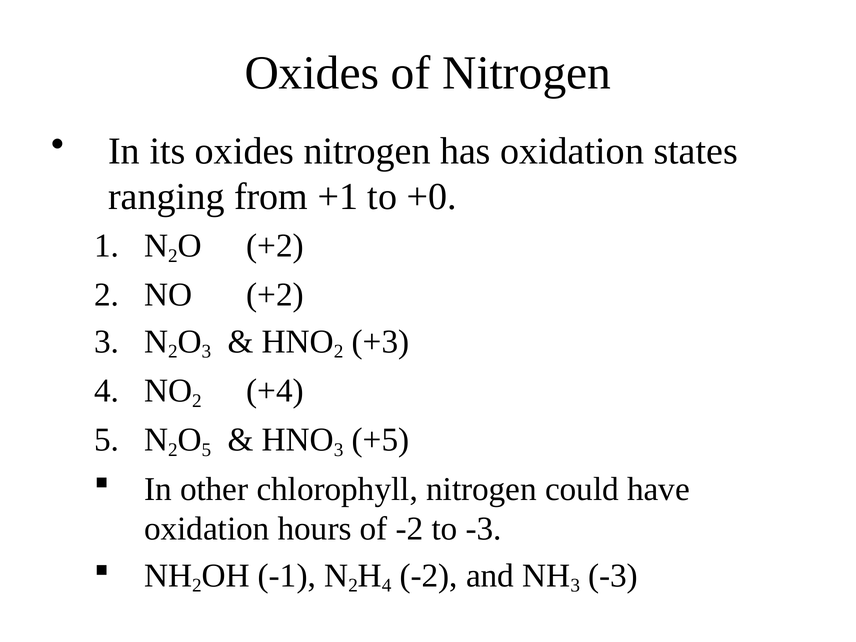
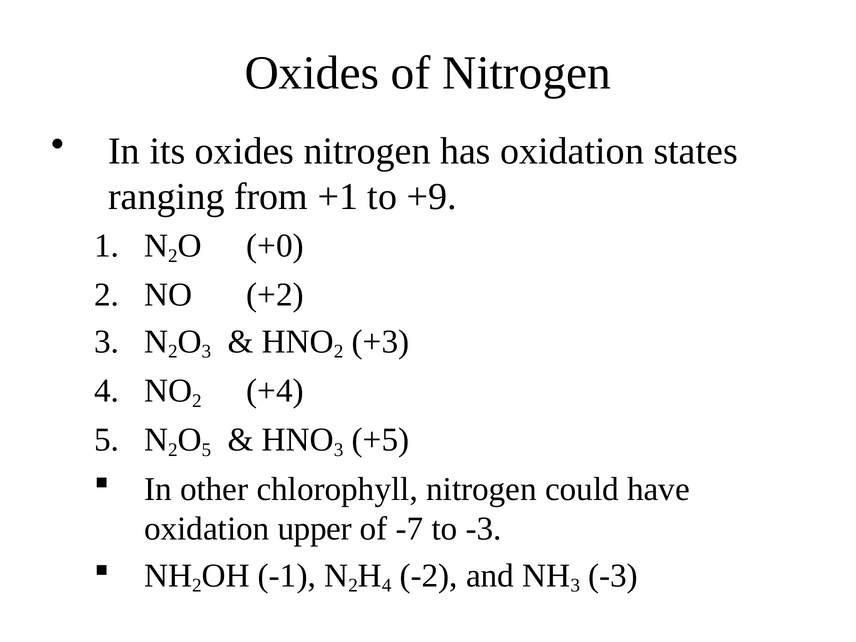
+0: +0 -> +9
+2 at (275, 246): +2 -> +0
hours: hours -> upper
of -2: -2 -> -7
